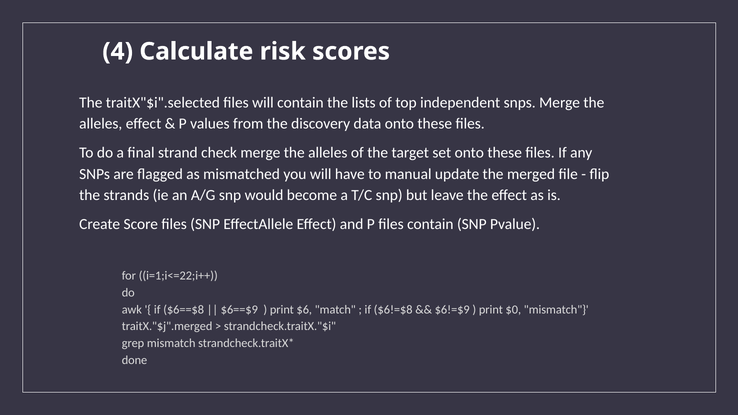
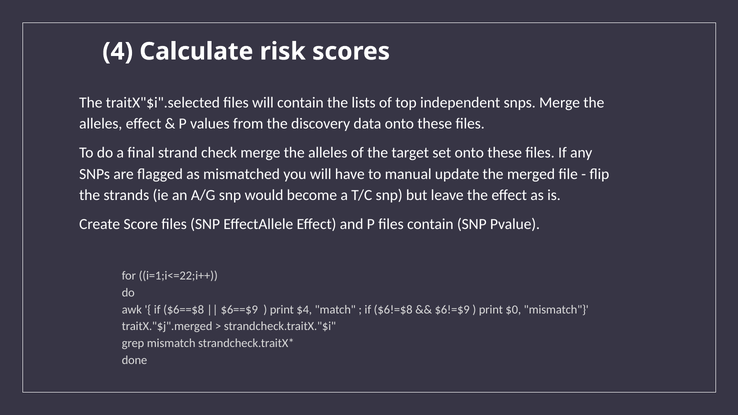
$6: $6 -> $4
